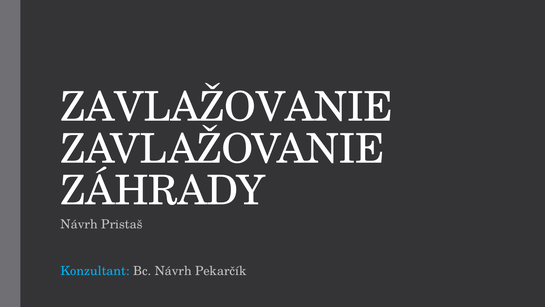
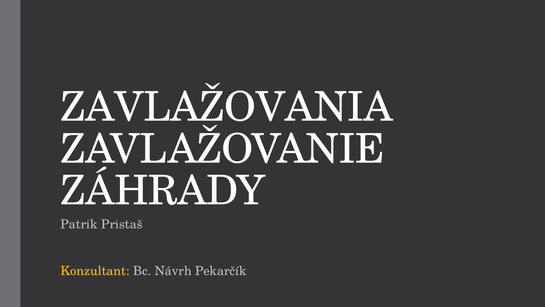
ZAVLAŽOVANIE at (227, 107): ZAVLAŽOVANIE -> ZAVLAŽOVANIA
Návrh at (79, 224): Návrh -> Patrik
Konzultant colour: light blue -> yellow
